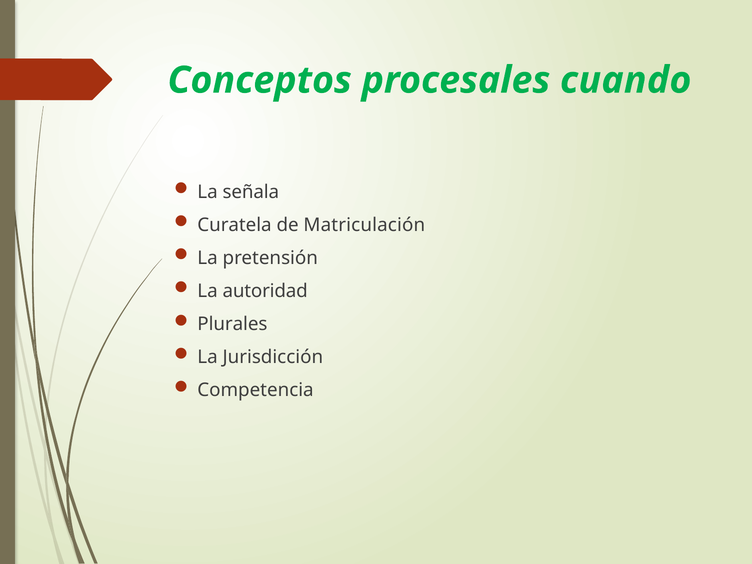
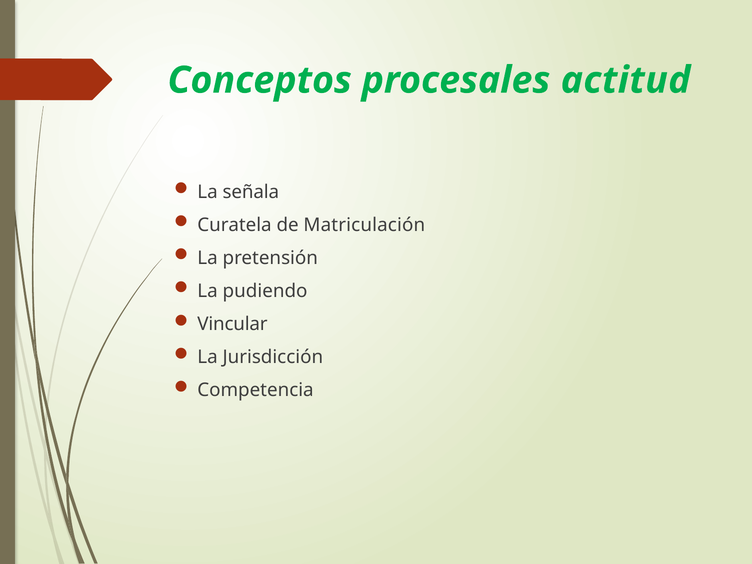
cuando: cuando -> actitud
autoridad: autoridad -> pudiendo
Plurales: Plurales -> Vincular
